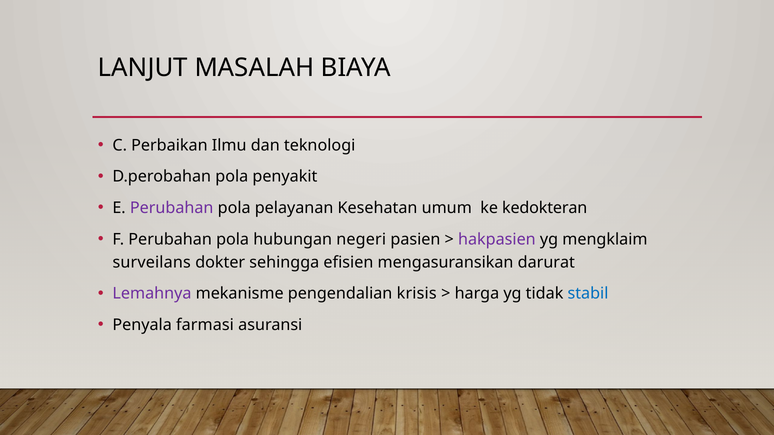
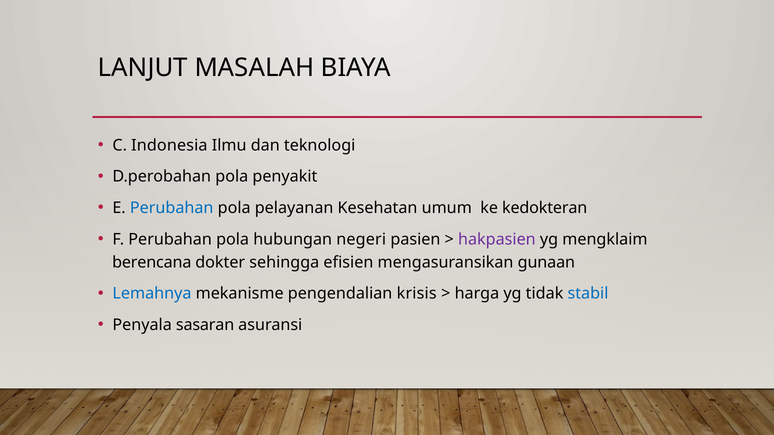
Perbaikan: Perbaikan -> Indonesia
Perubahan at (172, 208) colour: purple -> blue
surveilans: surveilans -> berencana
darurat: darurat -> gunaan
Lemahnya colour: purple -> blue
farmasi: farmasi -> sasaran
